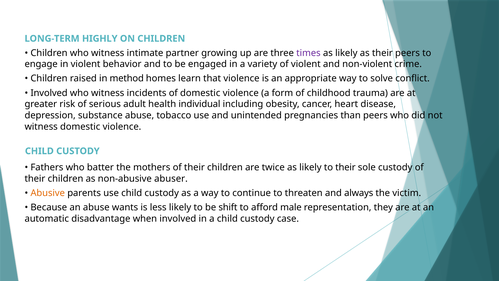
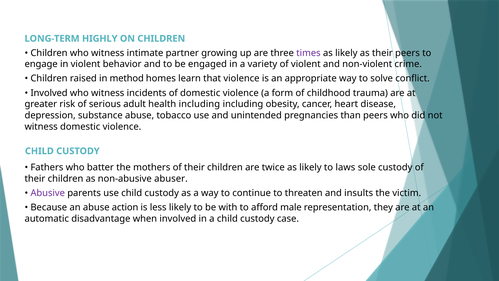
health individual: individual -> including
to their: their -> laws
Abusive colour: orange -> purple
always: always -> insults
wants: wants -> action
shift: shift -> with
